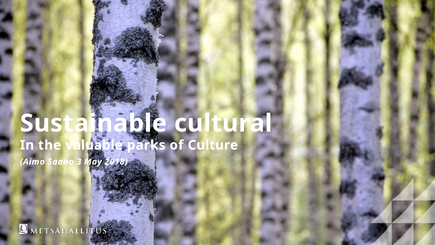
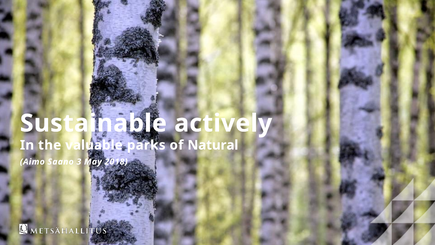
cultural: cultural -> actively
Culture: Culture -> Natural
